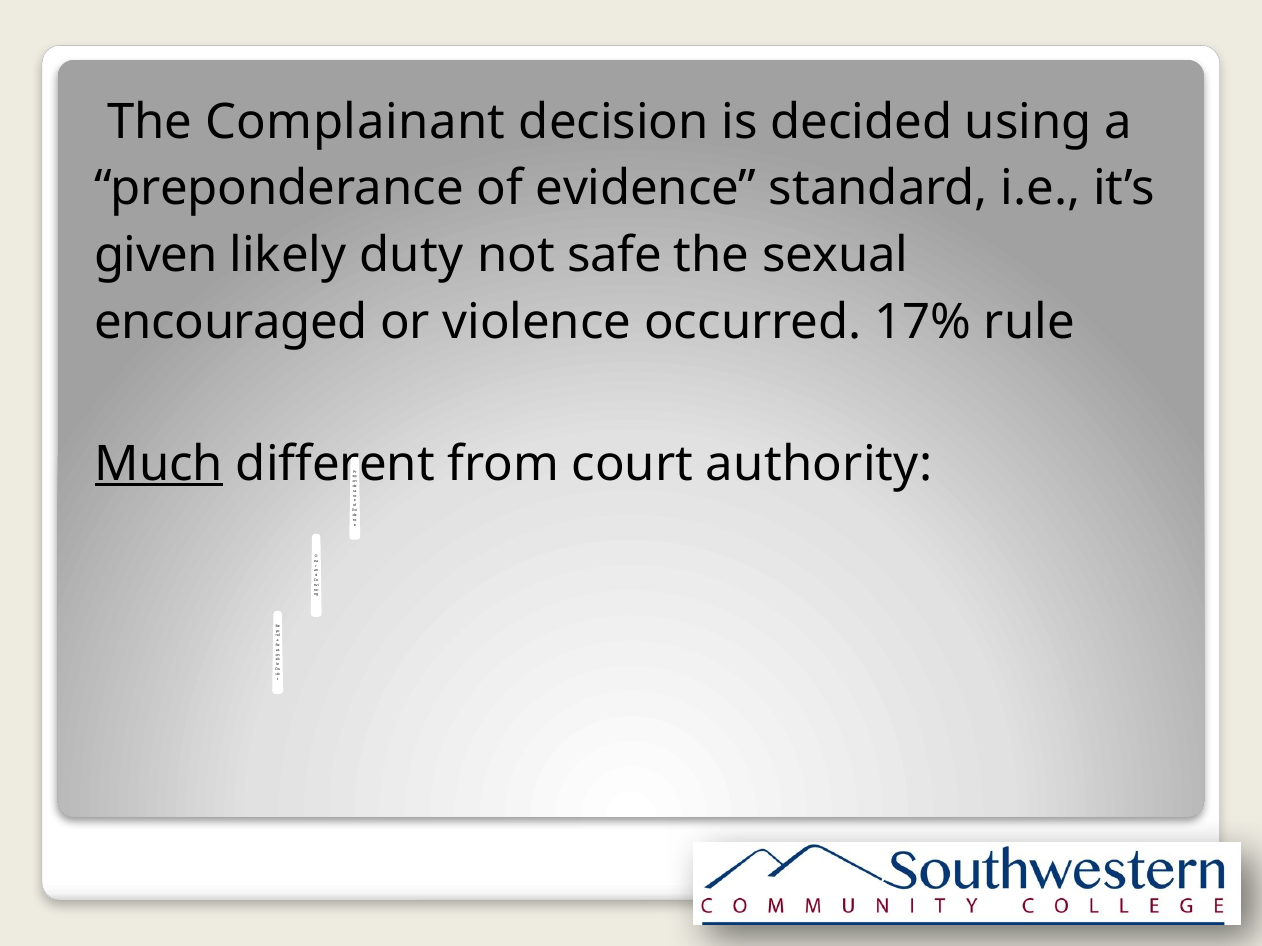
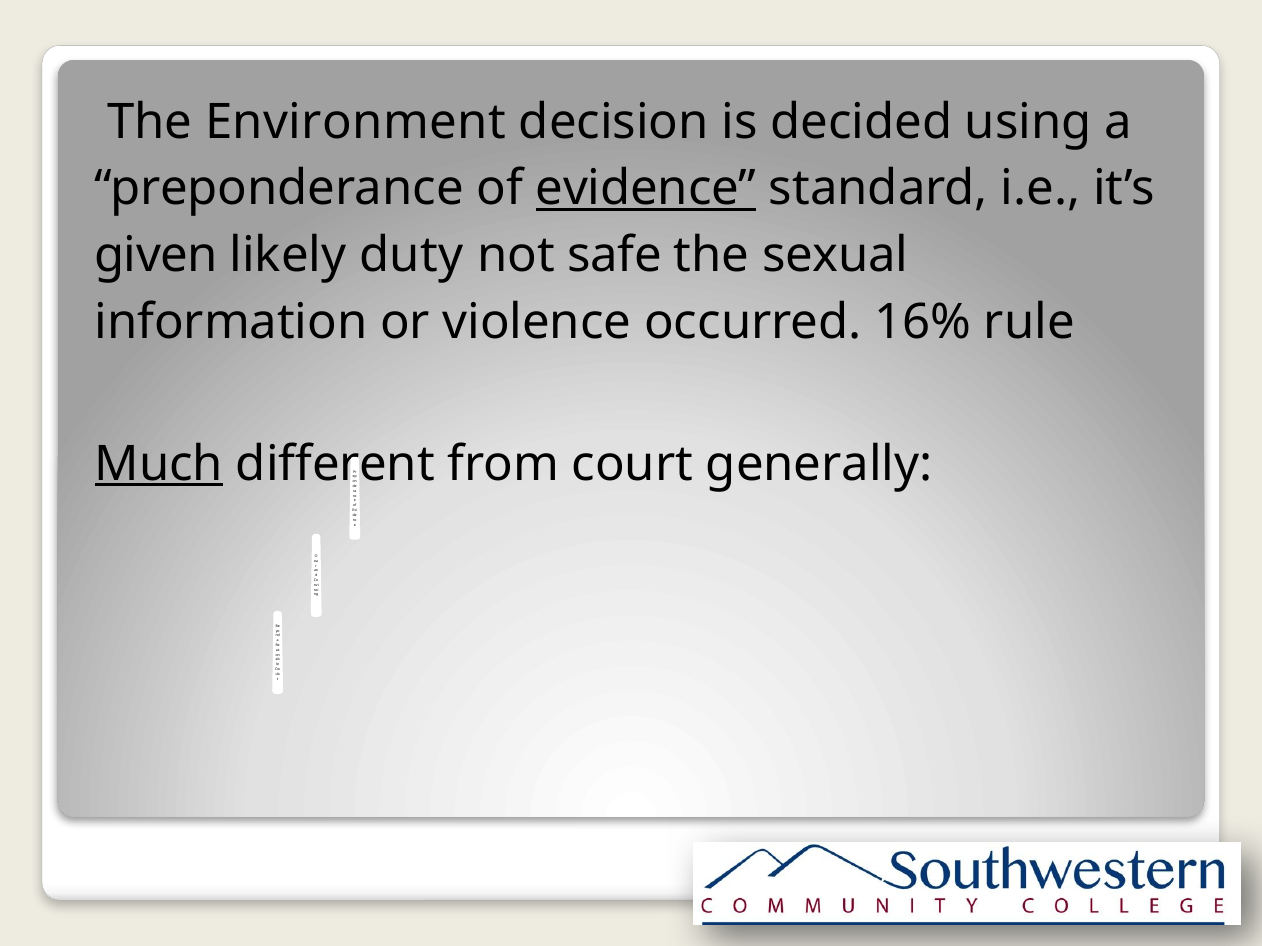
Complainant: Complainant -> Environment
evidence underline: none -> present
encouraged: encouraged -> information
17%: 17% -> 16%
authority: authority -> generally
